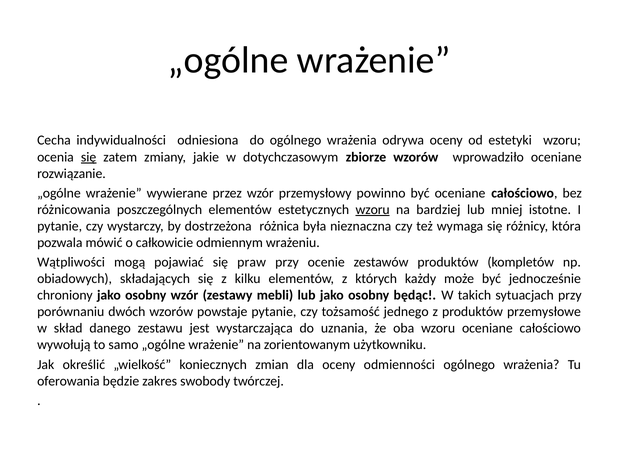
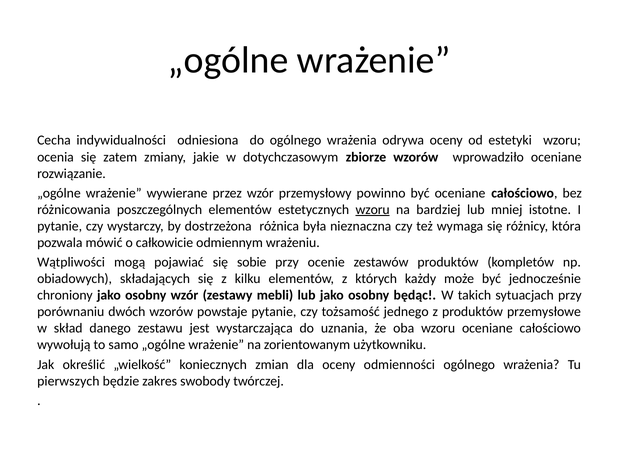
się at (89, 157) underline: present -> none
praw: praw -> sobie
oferowania: oferowania -> pierwszych
